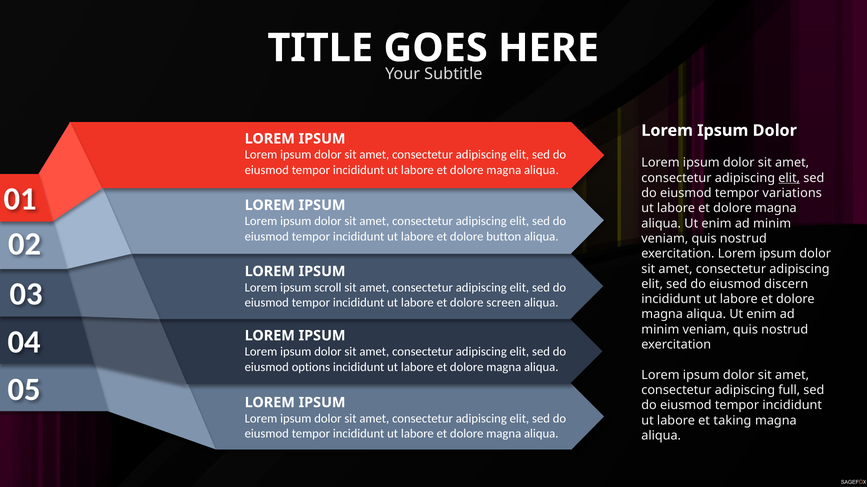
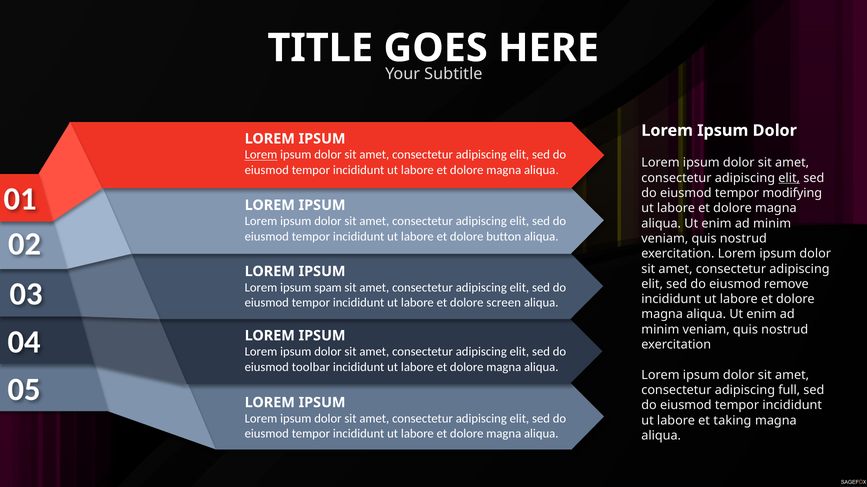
Lorem at (261, 155) underline: none -> present
variations: variations -> modifying
discern: discern -> remove
scroll: scroll -> spam
options: options -> toolbar
